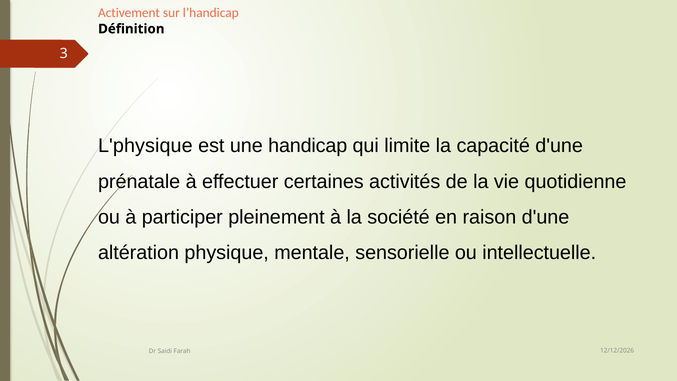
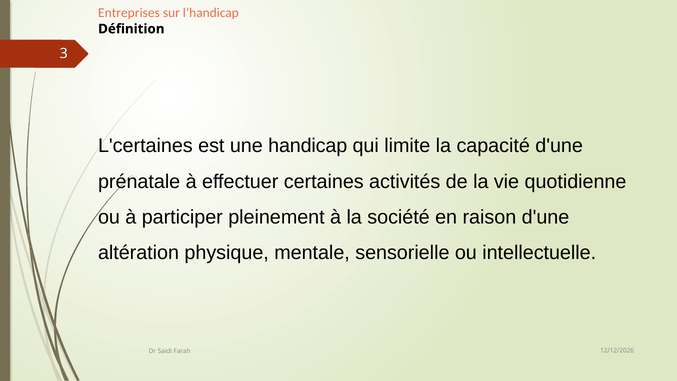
Activement: Activement -> Entreprises
L'physique: L'physique -> L'certaines
